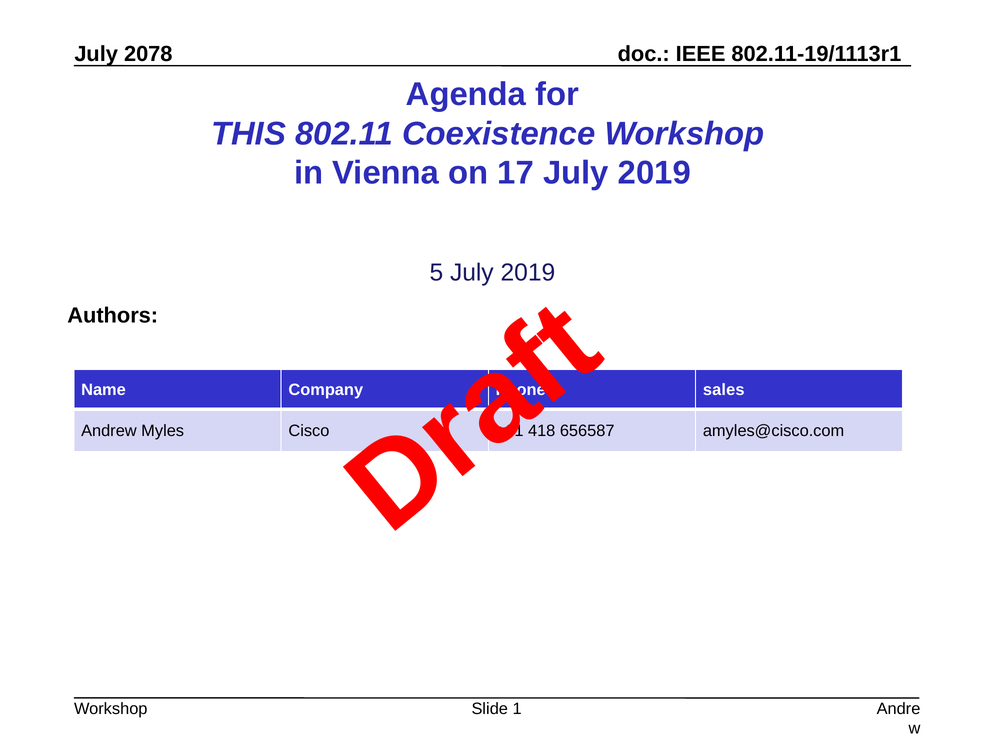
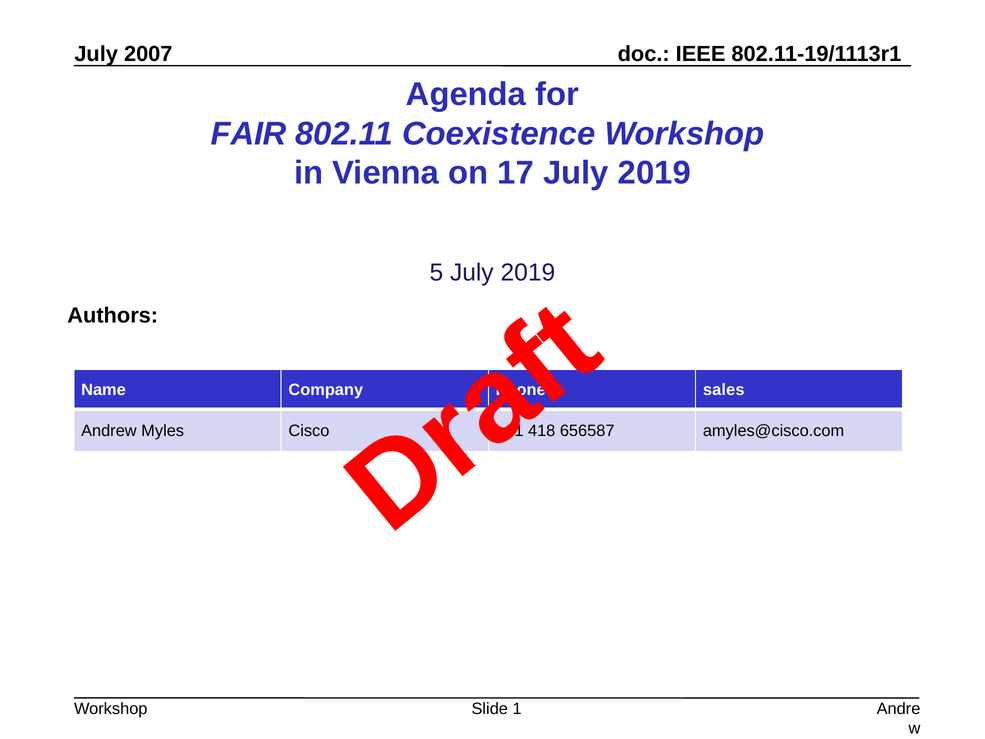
2078: 2078 -> 2007
THIS: THIS -> FAIR
